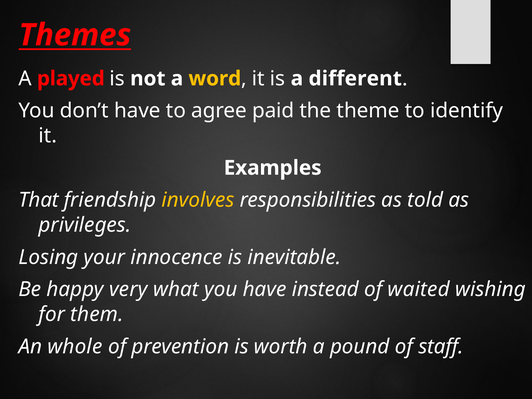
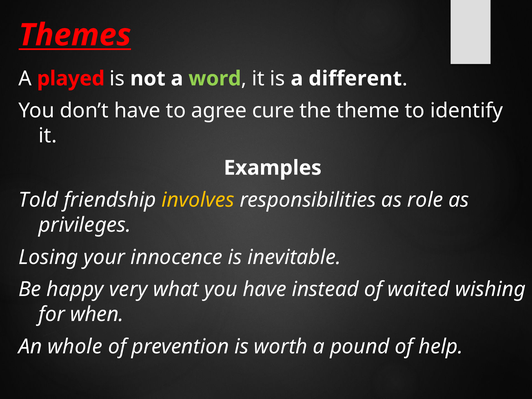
word colour: yellow -> light green
paid: paid -> cure
That: That -> Told
told: told -> role
them: them -> when
staff: staff -> help
